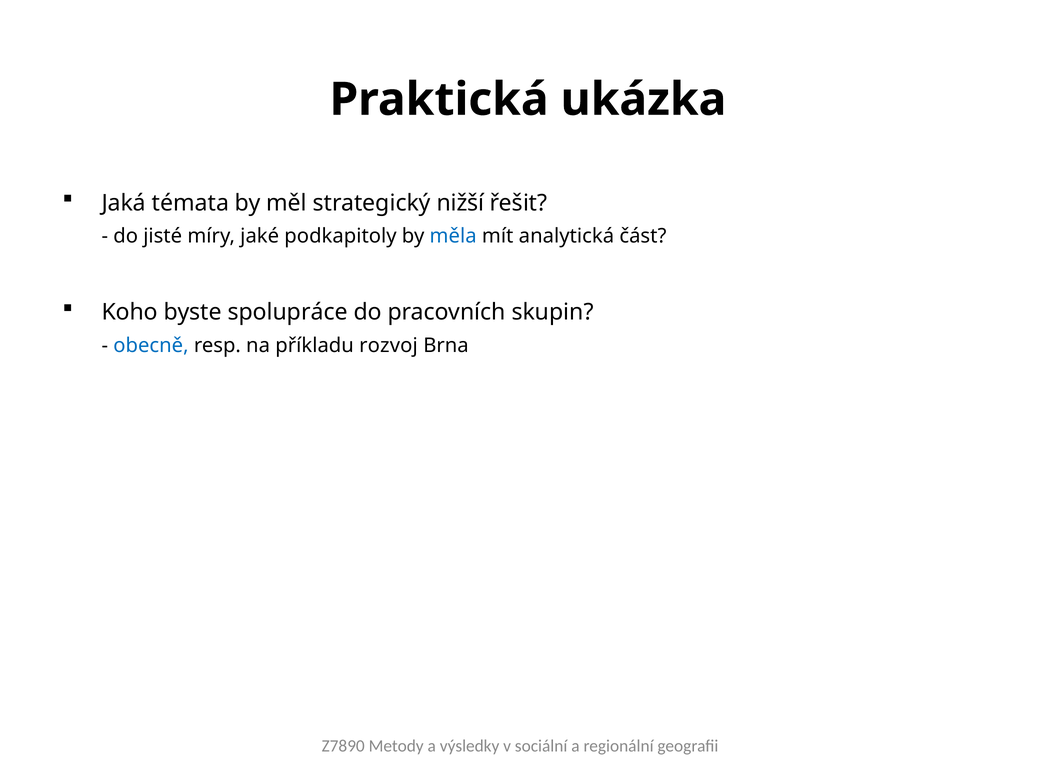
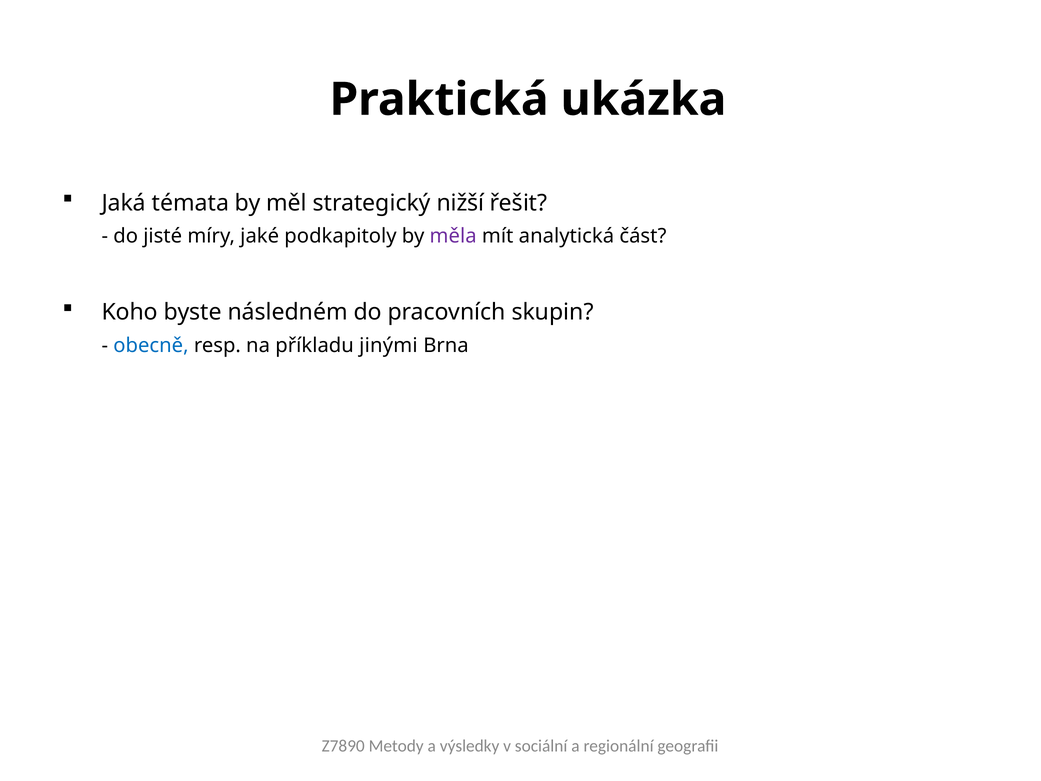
měla colour: blue -> purple
spolupráce: spolupráce -> následném
rozvoj: rozvoj -> jinými
